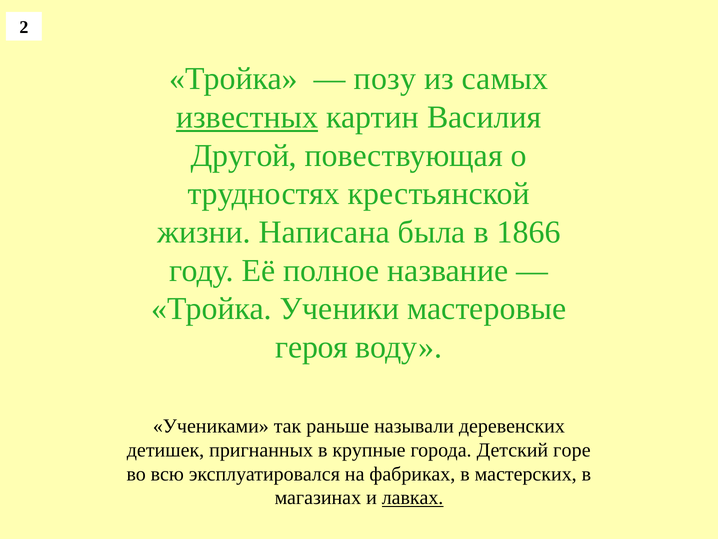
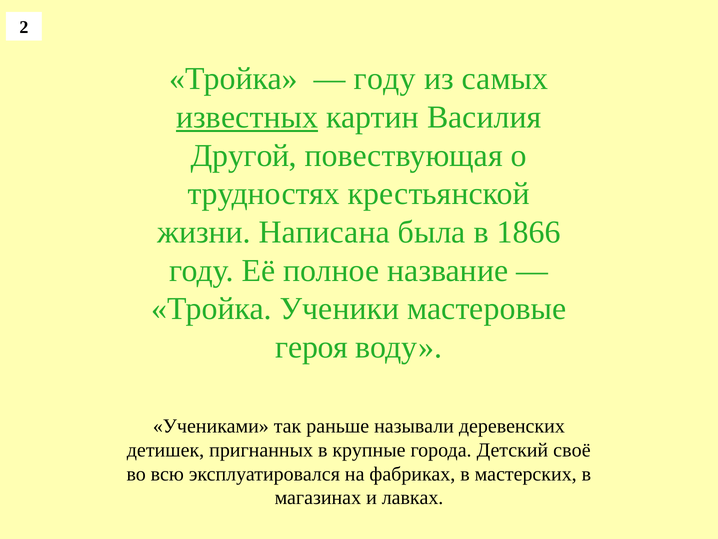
позу at (385, 79): позу -> году
горе: горе -> своё
лавках underline: present -> none
